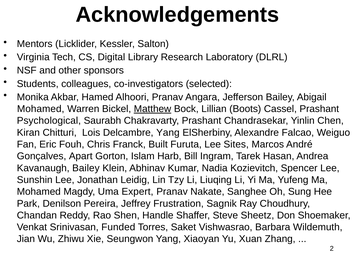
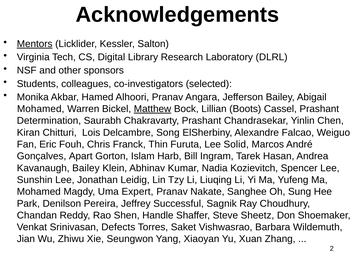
Mentors underline: none -> present
Psychological: Psychological -> Determination
Delcambre Yang: Yang -> Song
Built: Built -> Thin
Sites: Sites -> Solid
Frustration: Frustration -> Successful
Funded: Funded -> Defects
